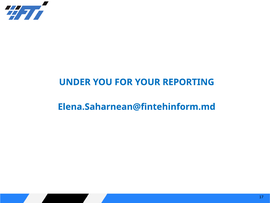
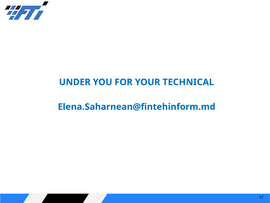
REPORTING: REPORTING -> TECHNICAL
